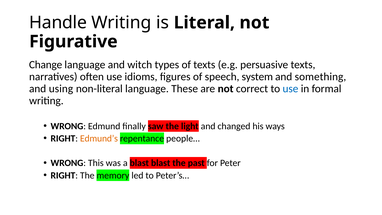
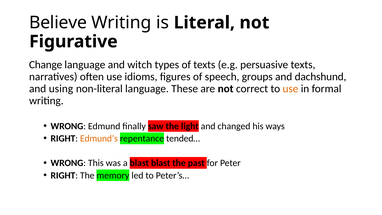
Handle: Handle -> Believe
system: system -> groups
something: something -> dachshund
use at (290, 89) colour: blue -> orange
people…: people… -> tended…
